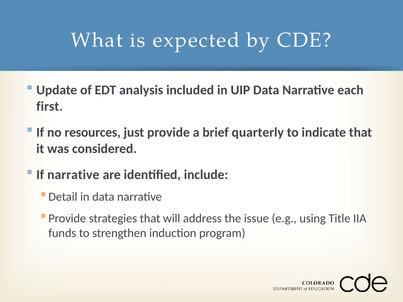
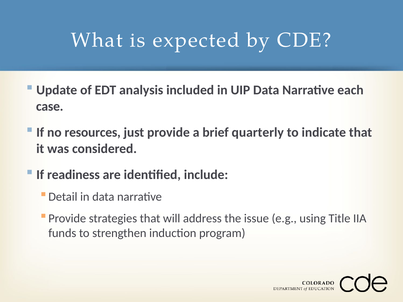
first: first -> case
If narrative: narrative -> readiness
